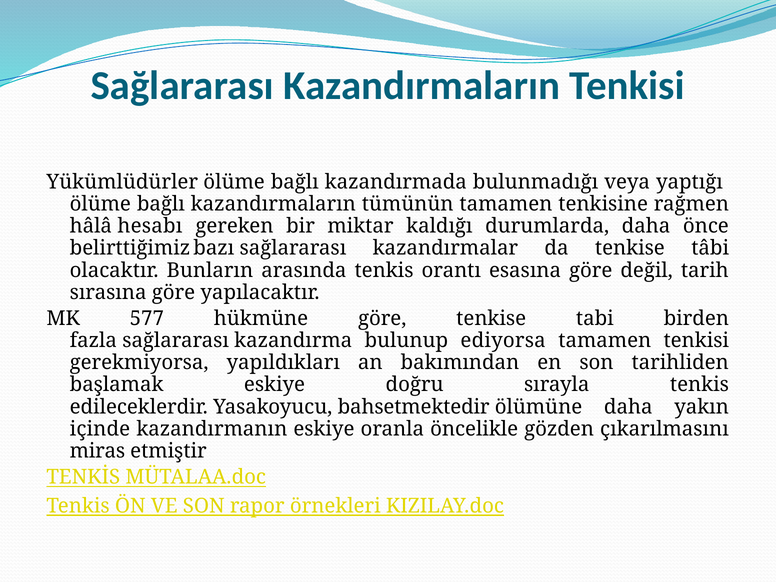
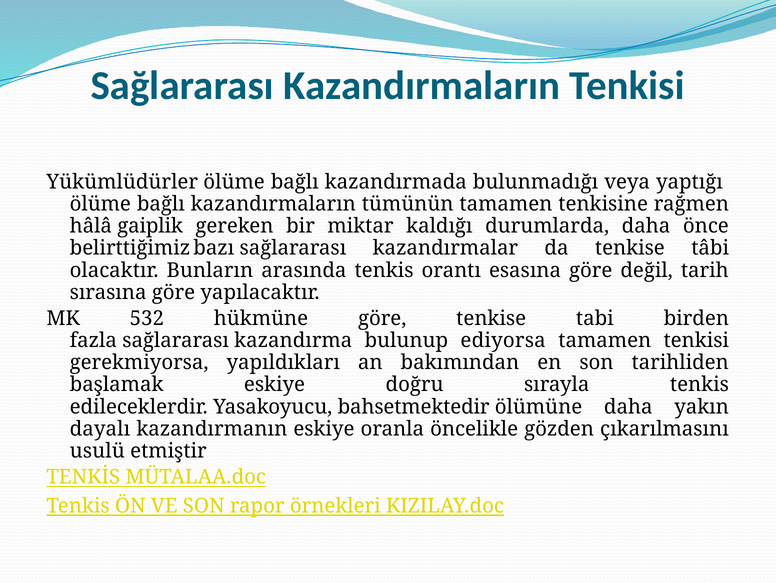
hesabı: hesabı -> gaiplik
577: 577 -> 532
içinde: içinde -> dayalı
miras: miras -> usulü
